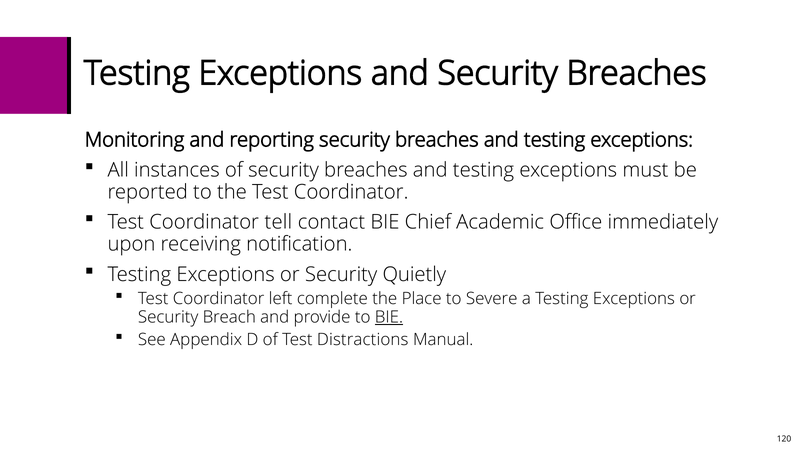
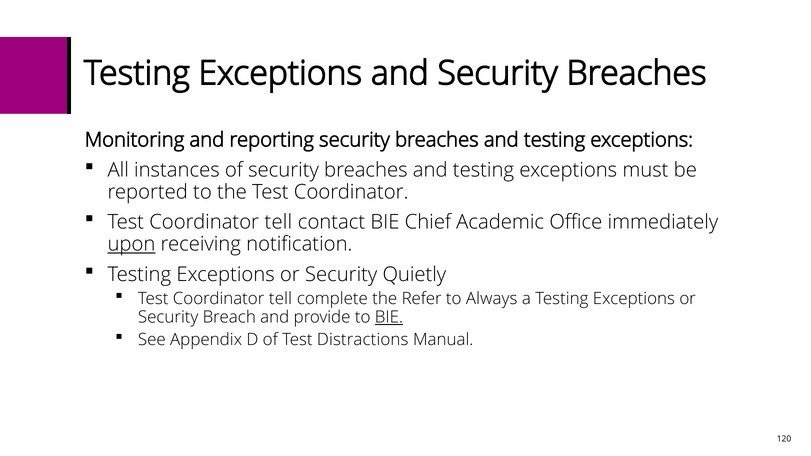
upon underline: none -> present
left at (281, 299): left -> tell
Place: Place -> Refer
Severe: Severe -> Always
